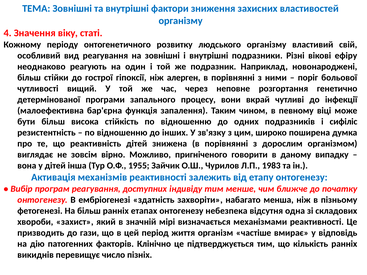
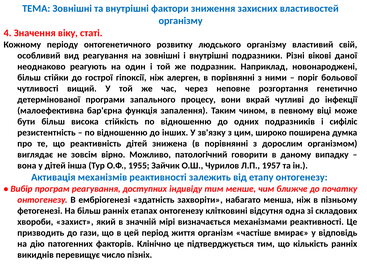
ефіру: ефіру -> даної
пригніченого: пригніченого -> патологічний
1983: 1983 -> 1957
небезпека: небезпека -> клітковині
